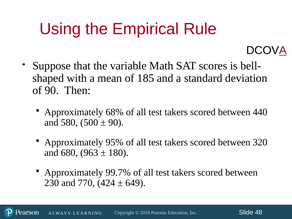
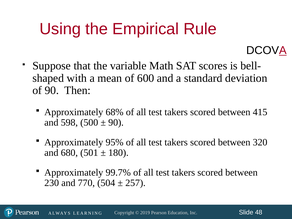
185: 185 -> 600
440: 440 -> 415
580: 580 -> 598
963: 963 -> 501
424: 424 -> 504
649: 649 -> 257
